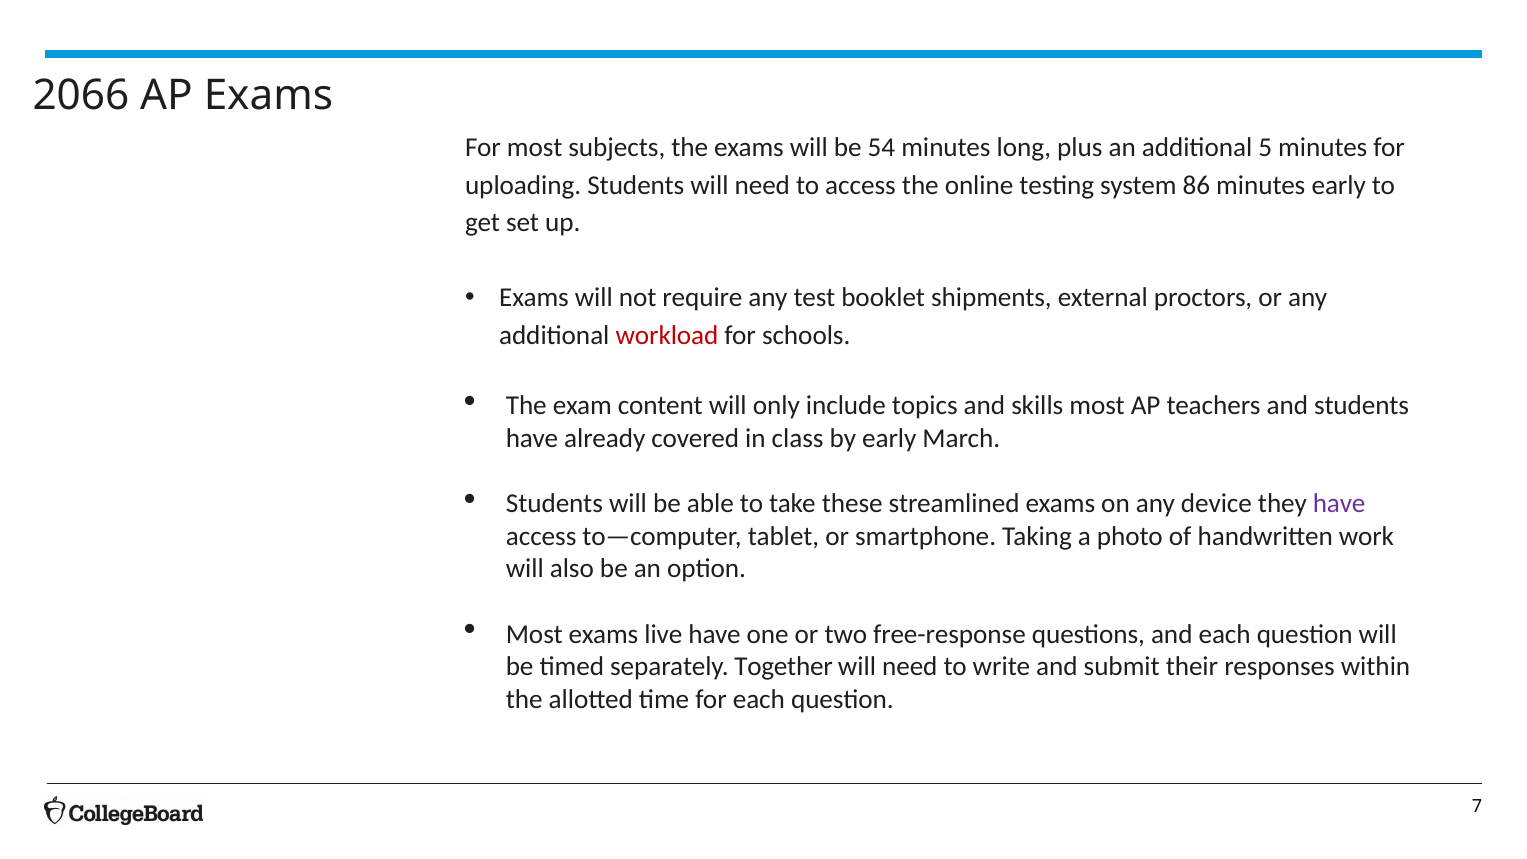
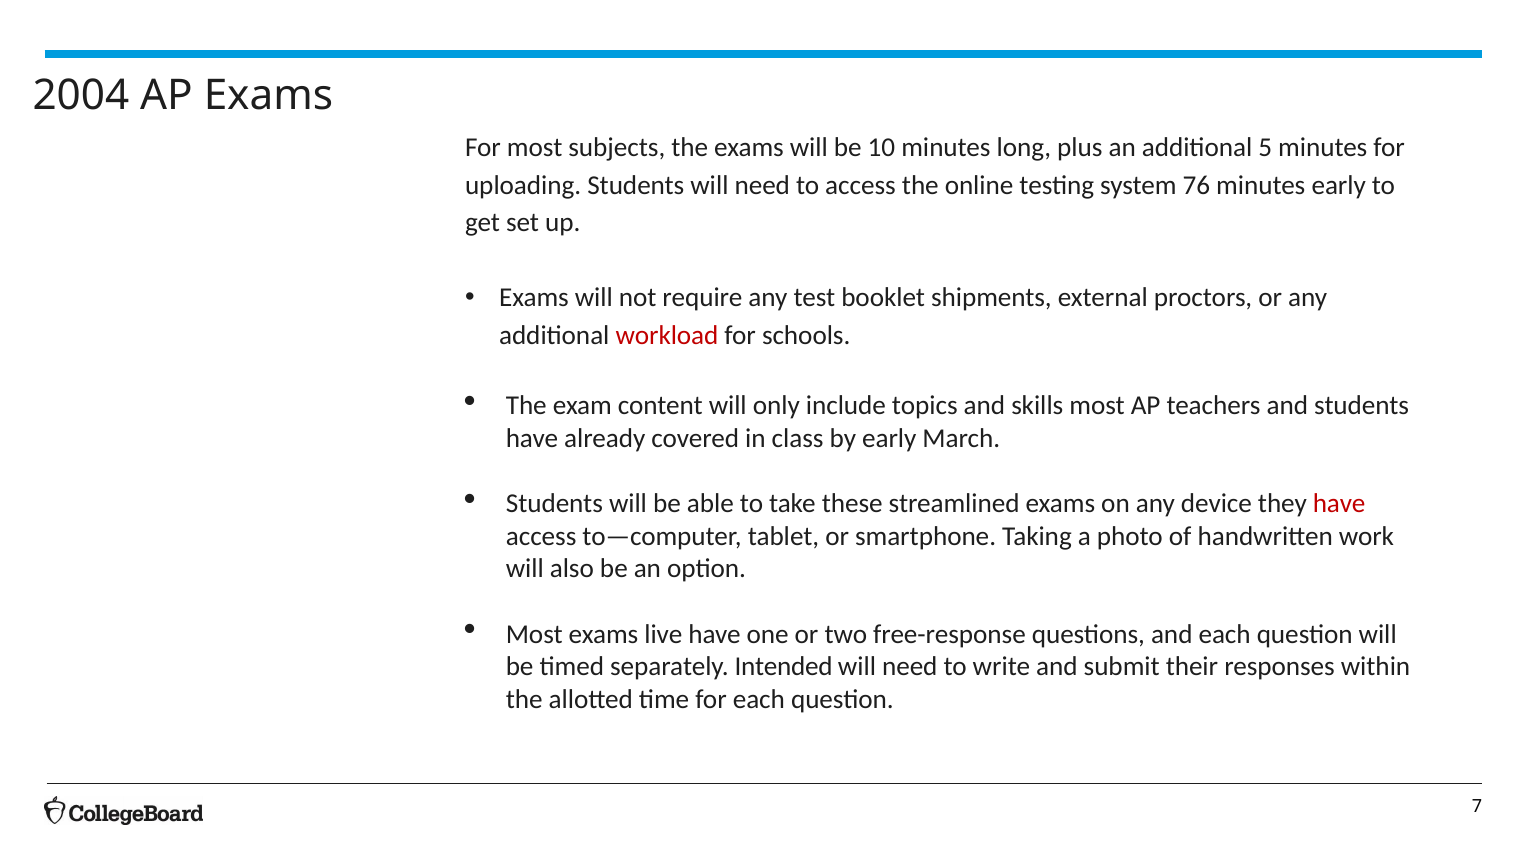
2066: 2066 -> 2004
54: 54 -> 10
86: 86 -> 76
have at (1339, 503) colour: purple -> red
Together: Together -> Intended
